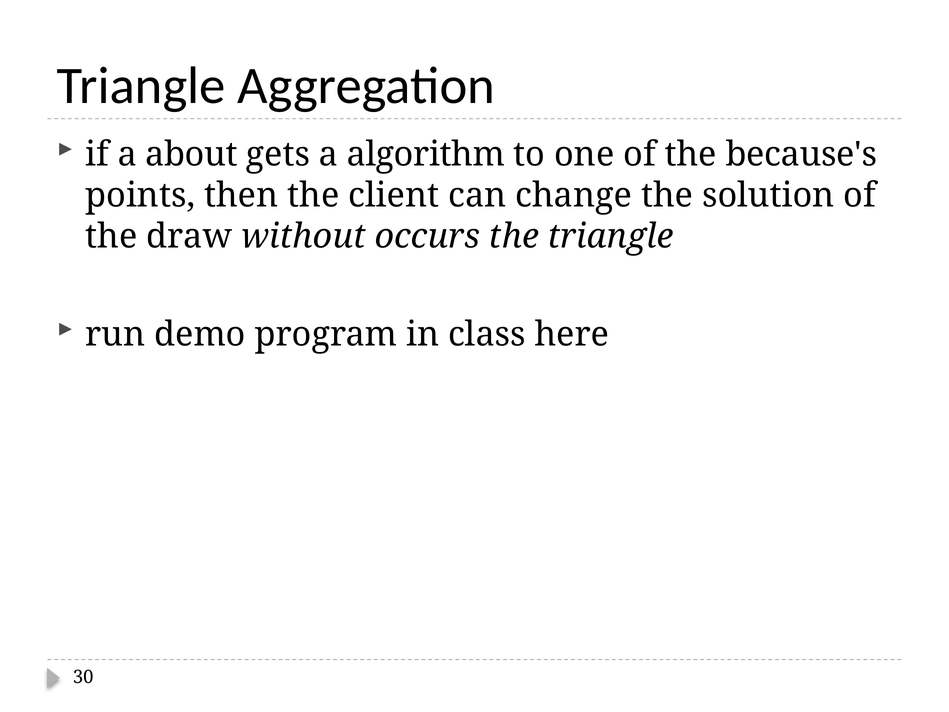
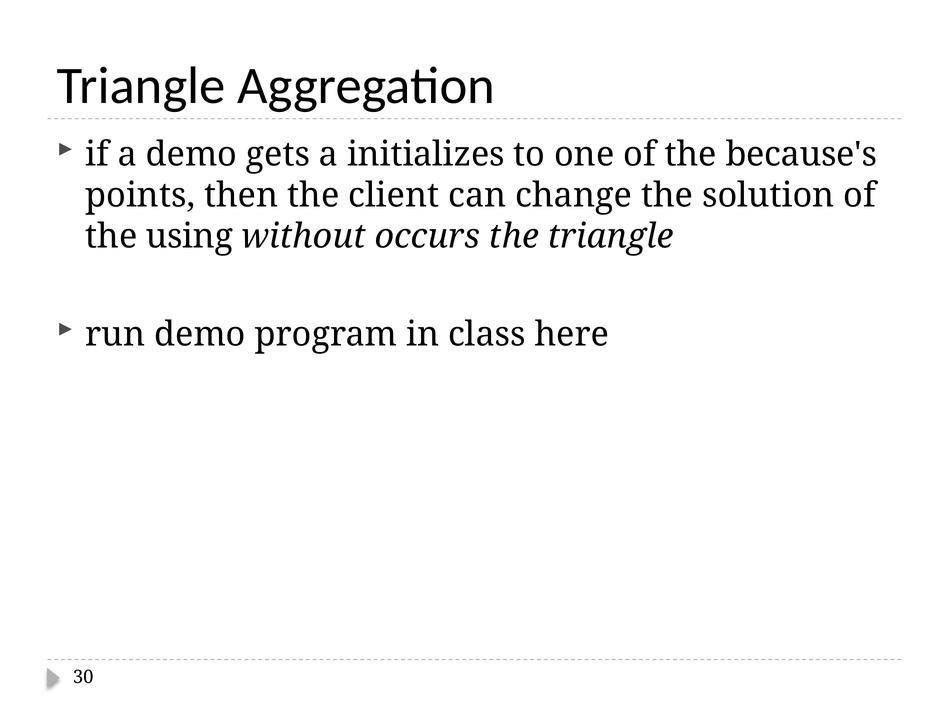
a about: about -> demo
algorithm: algorithm -> initializes
draw: draw -> using
